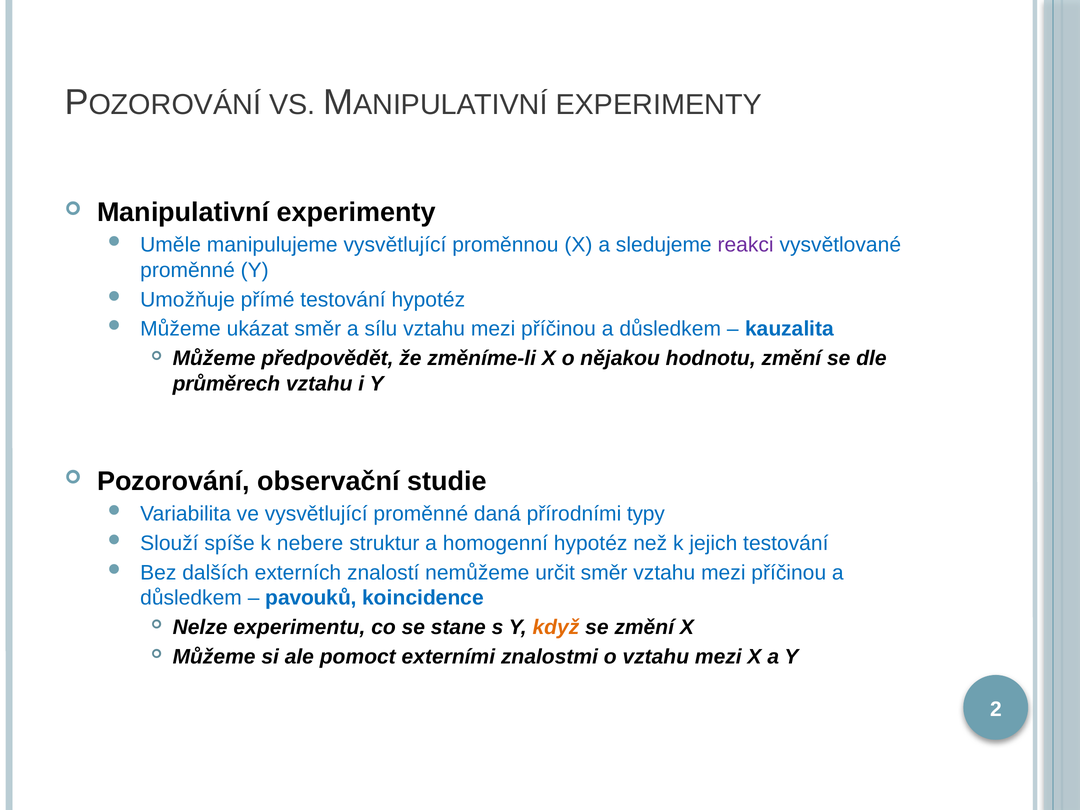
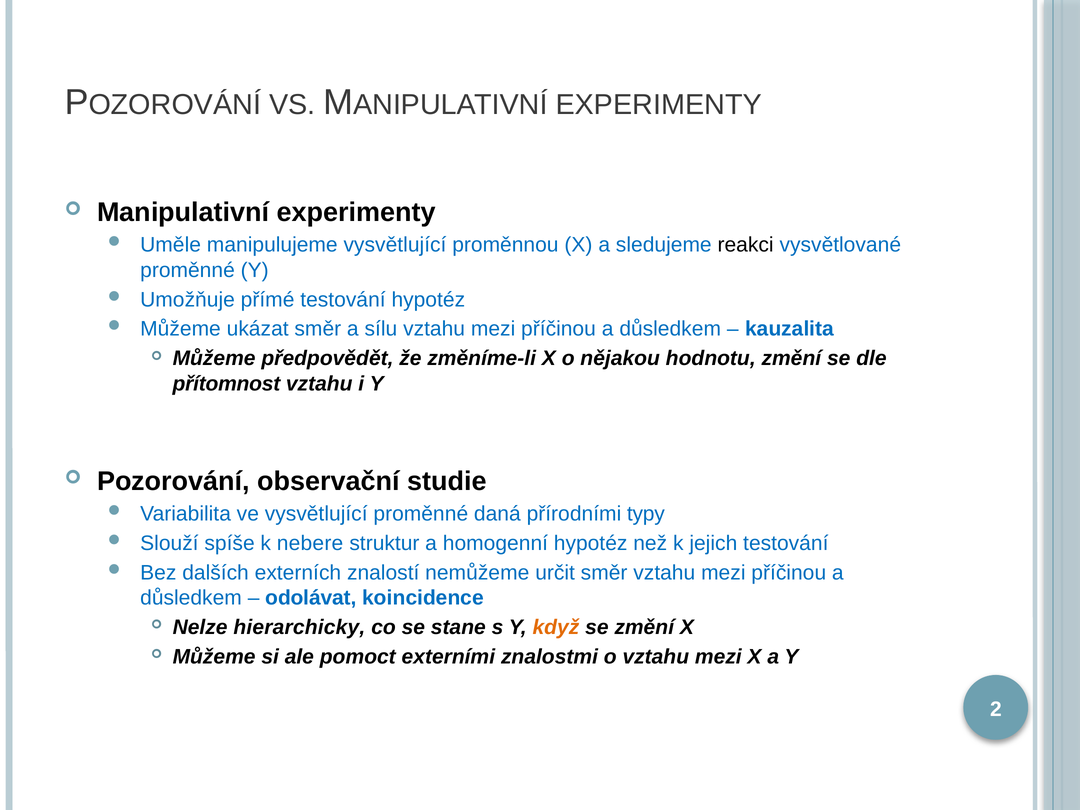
reakci colour: purple -> black
průměrech: průměrech -> přítomnost
pavouků: pavouků -> odolávat
experimentu: experimentu -> hierarchicky
